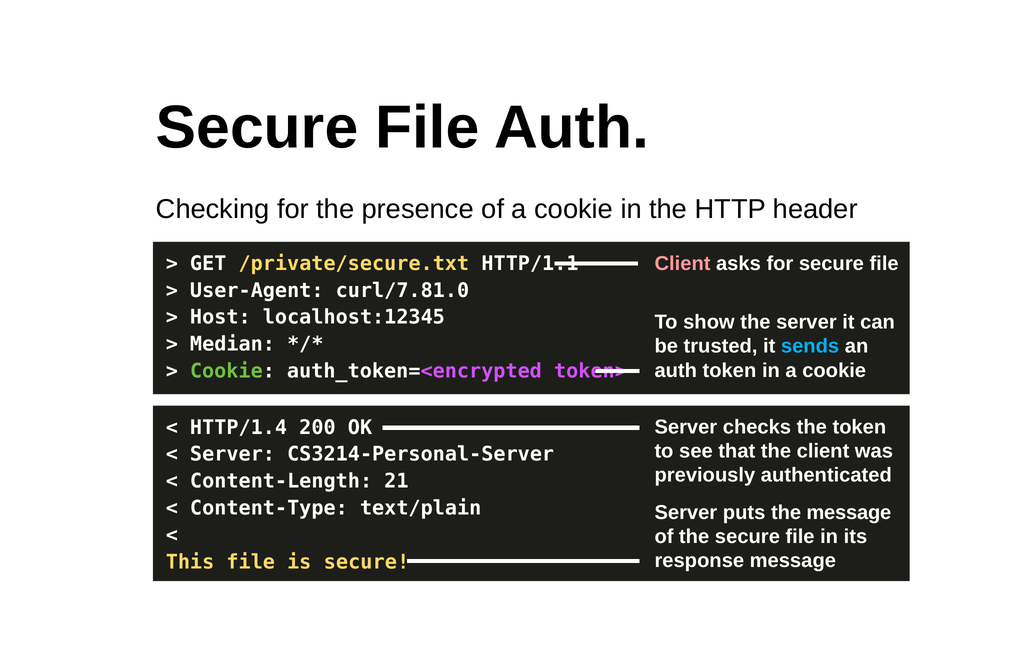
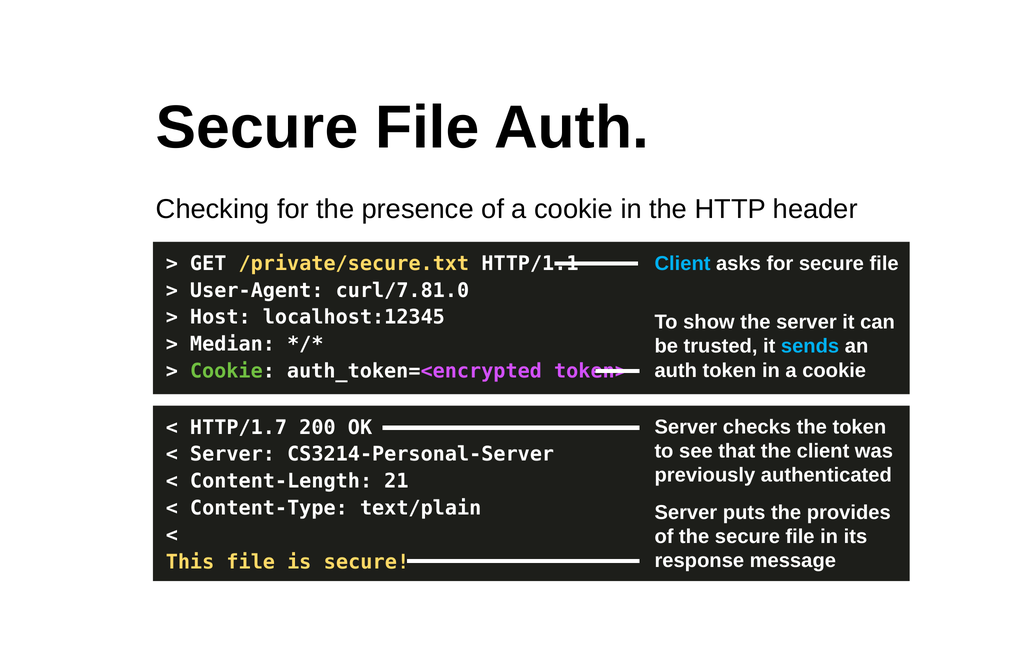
Client at (683, 264) colour: pink -> light blue
HTTP/1.4: HTTP/1.4 -> HTTP/1.7
the message: message -> provides
